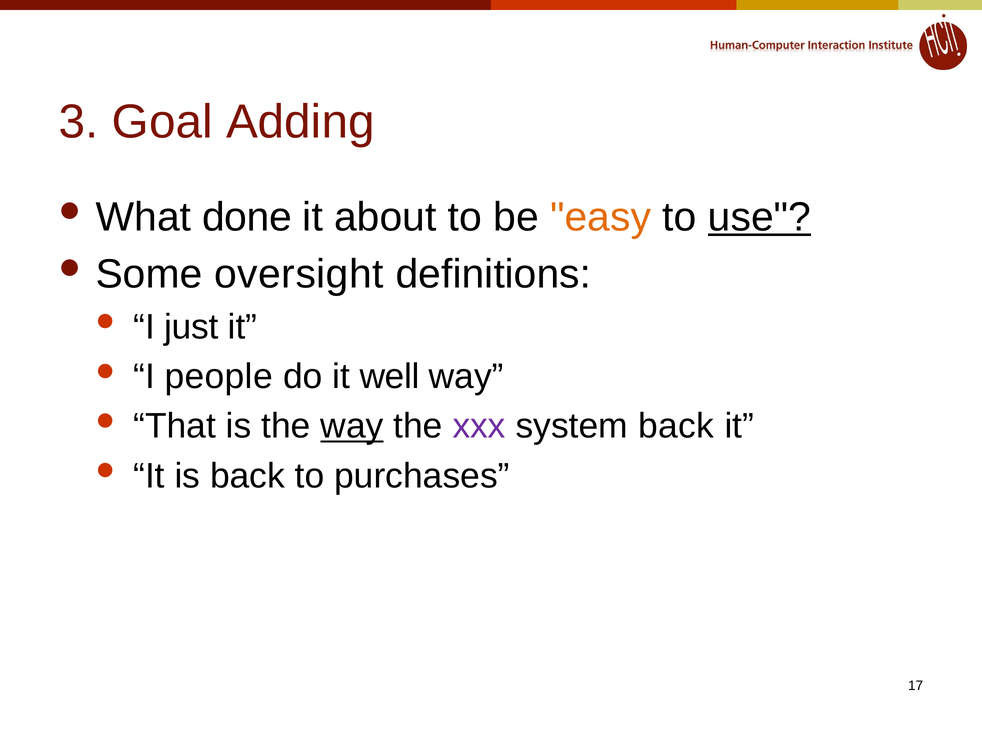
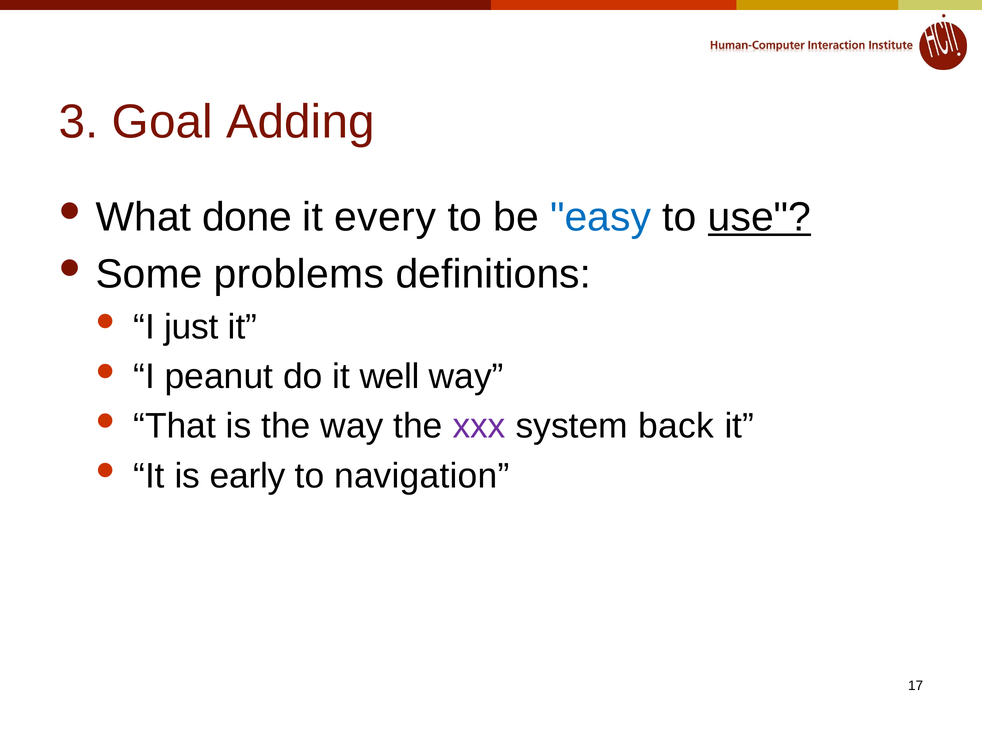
about: about -> every
easy colour: orange -> blue
oversight: oversight -> problems
people: people -> peanut
way at (352, 426) underline: present -> none
is back: back -> early
purchases: purchases -> navigation
